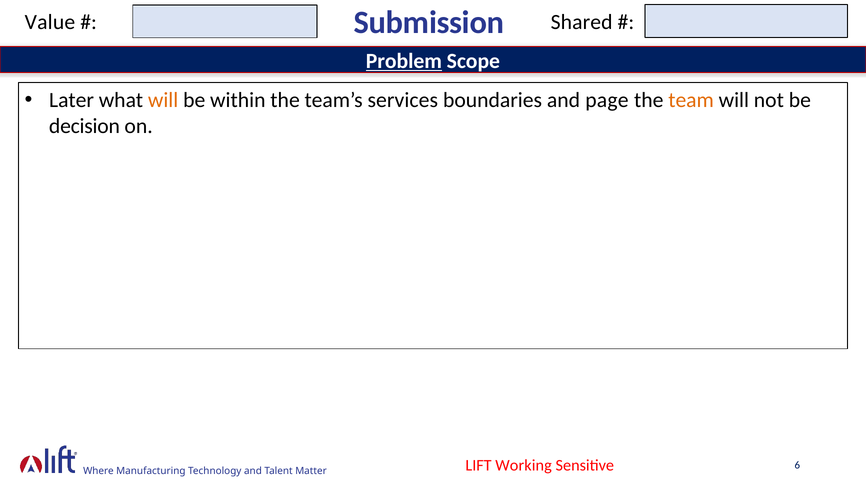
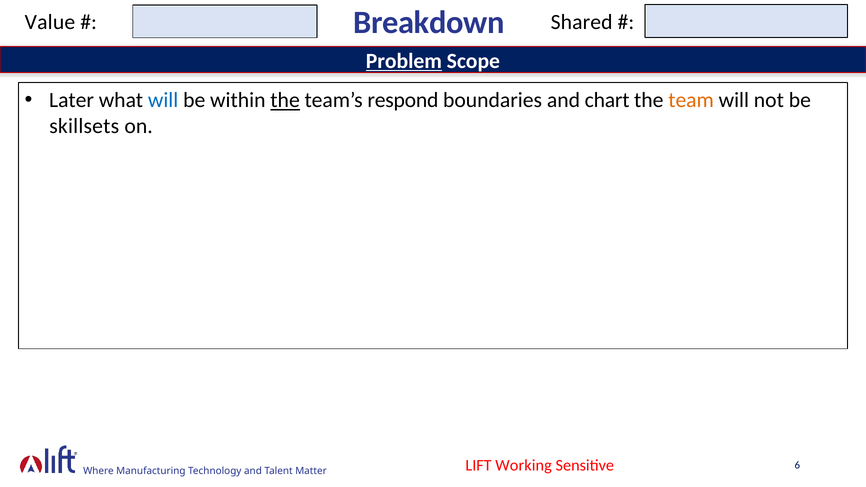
Submission: Submission -> Breakdown
will at (163, 100) colour: orange -> blue
the at (285, 100) underline: none -> present
services: services -> respond
page: page -> chart
decision: decision -> skillsets
